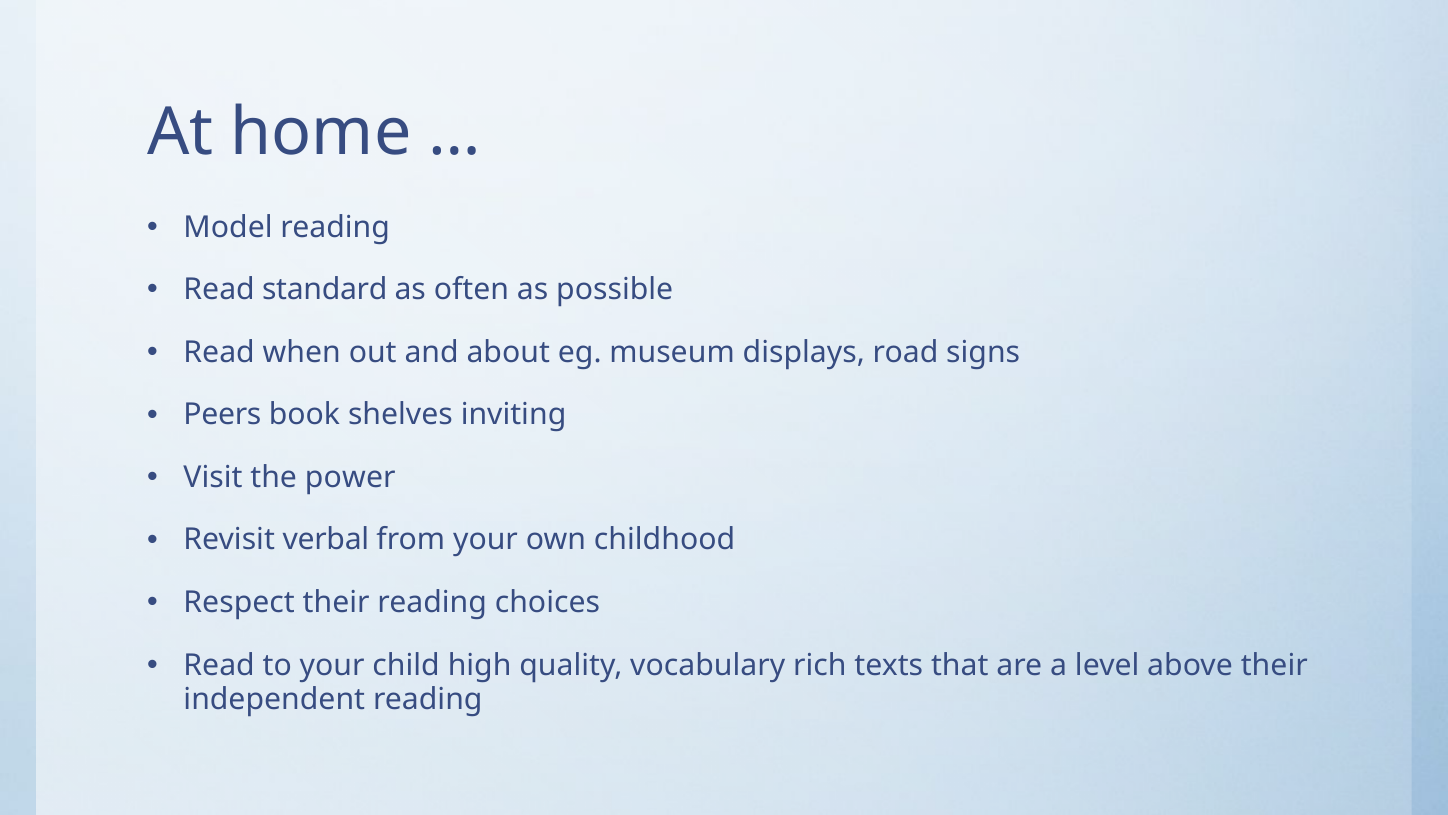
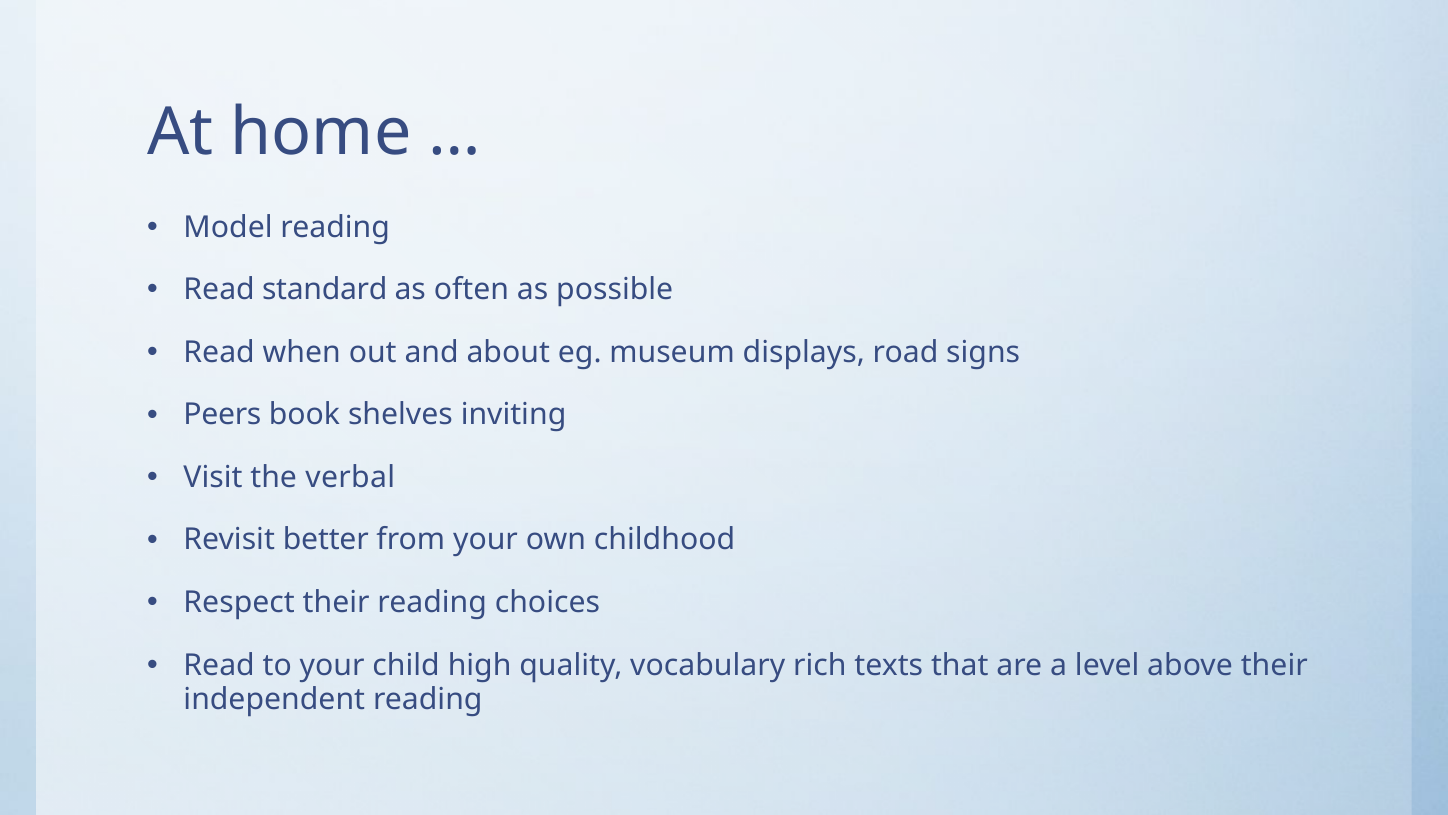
power: power -> verbal
verbal: verbal -> better
